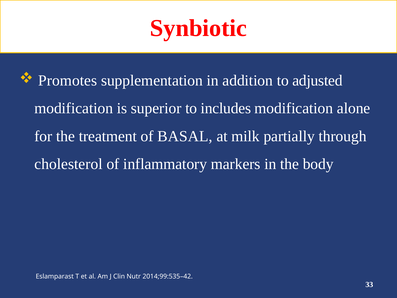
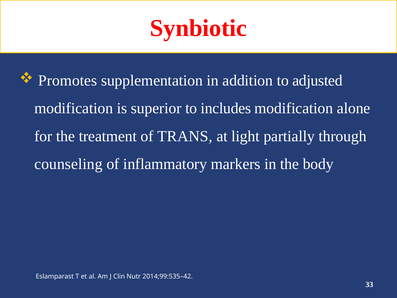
BASAL: BASAL -> TRANS
milk: milk -> light
cholesterol: cholesterol -> counseling
